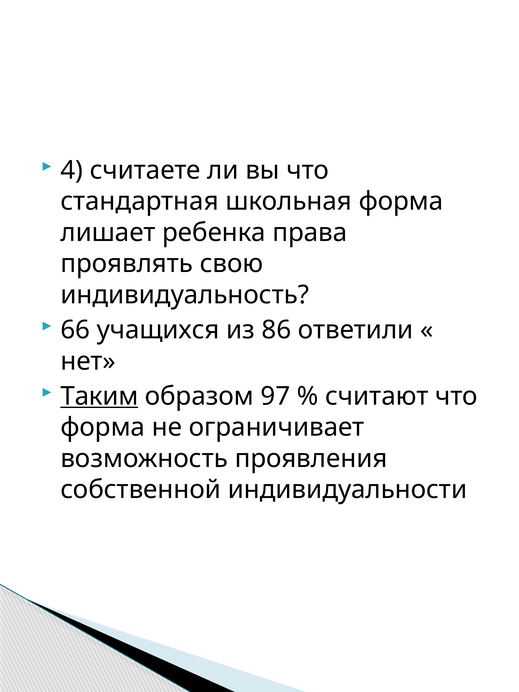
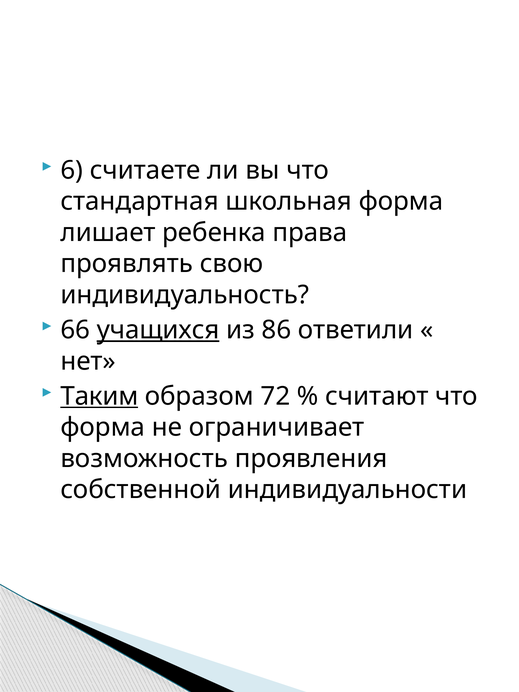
4: 4 -> 6
учащихся underline: none -> present
97: 97 -> 72
